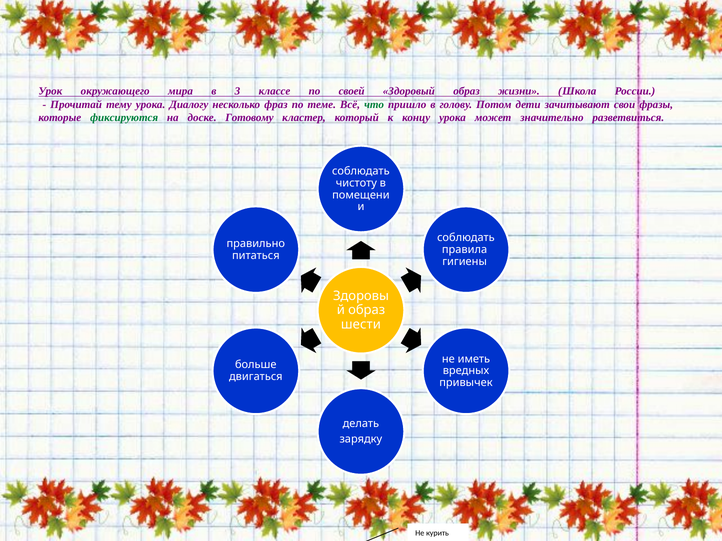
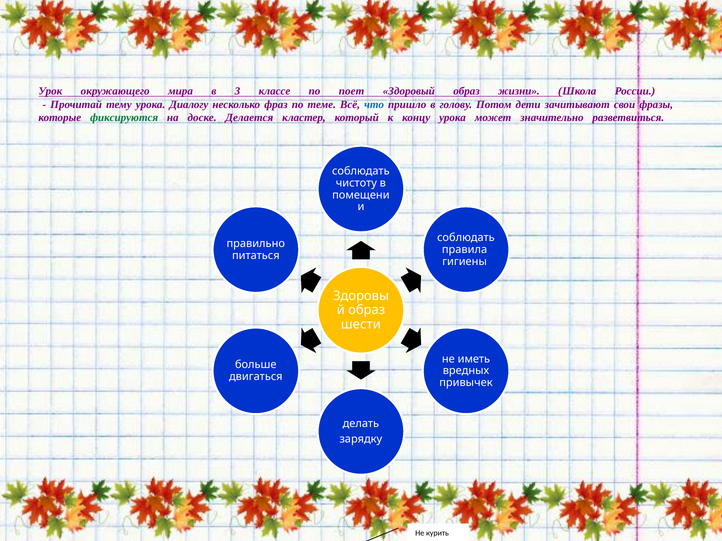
своей: своей -> поет
что colour: green -> blue
Готовому: Готовому -> Делается
